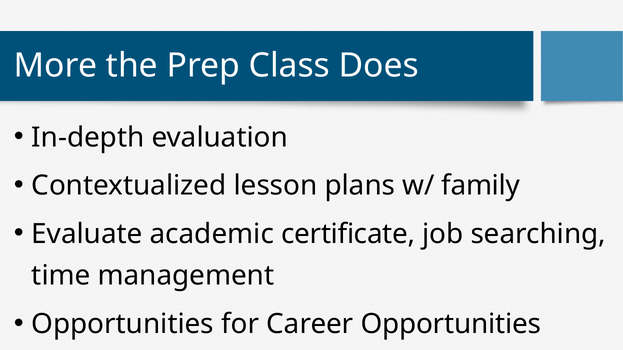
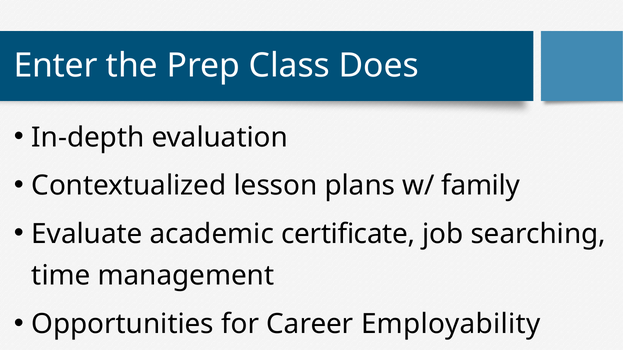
More: More -> Enter
Career Opportunities: Opportunities -> Employability
